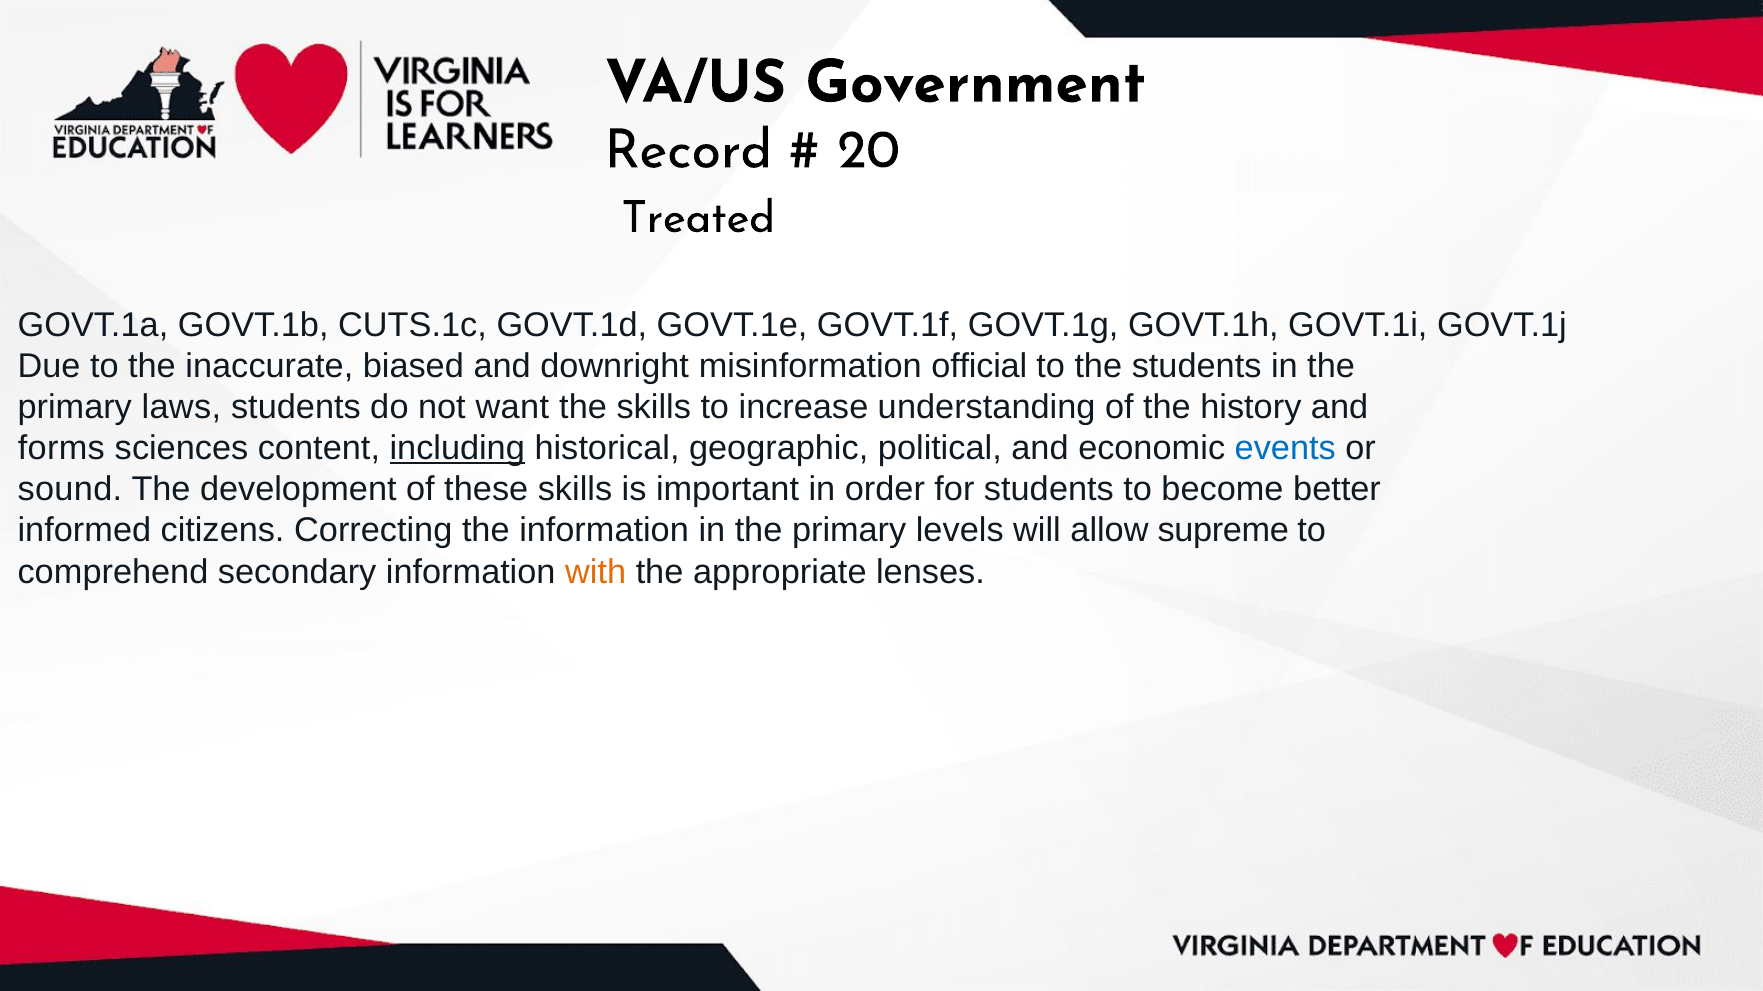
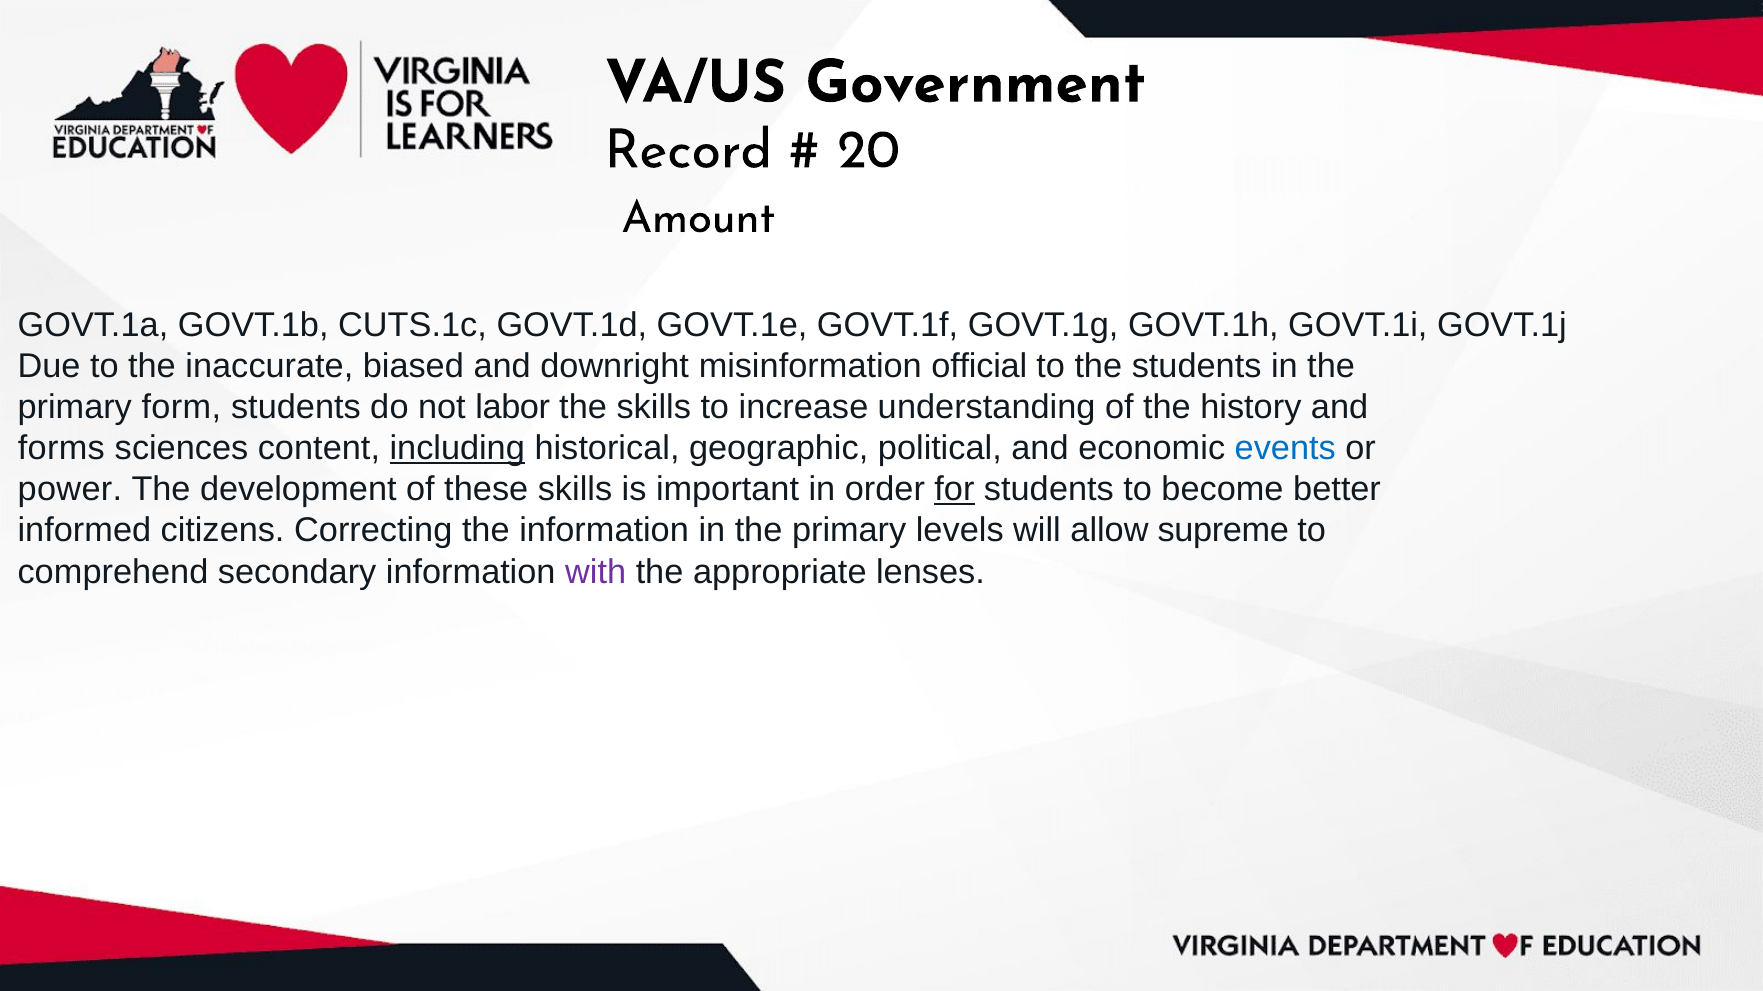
Treated: Treated -> Amount
laws: laws -> form
want: want -> labor
sound: sound -> power
for underline: none -> present
with colour: orange -> purple
